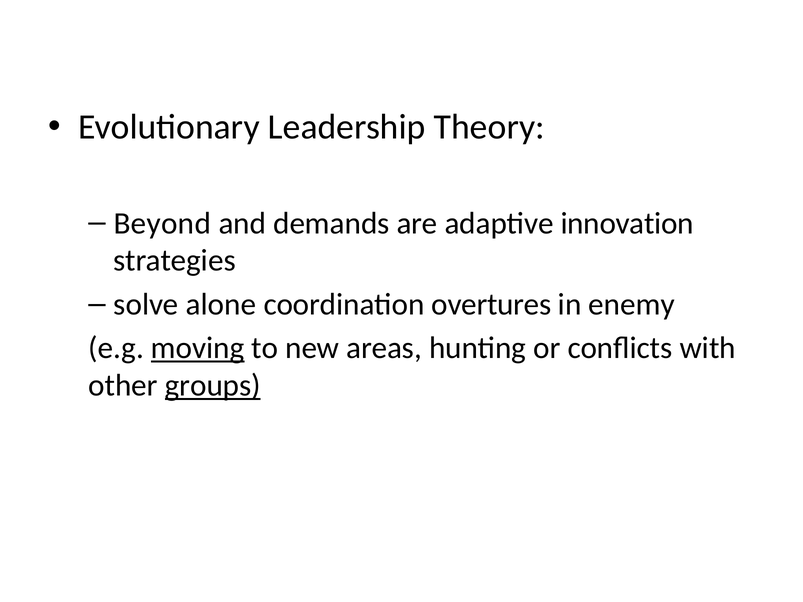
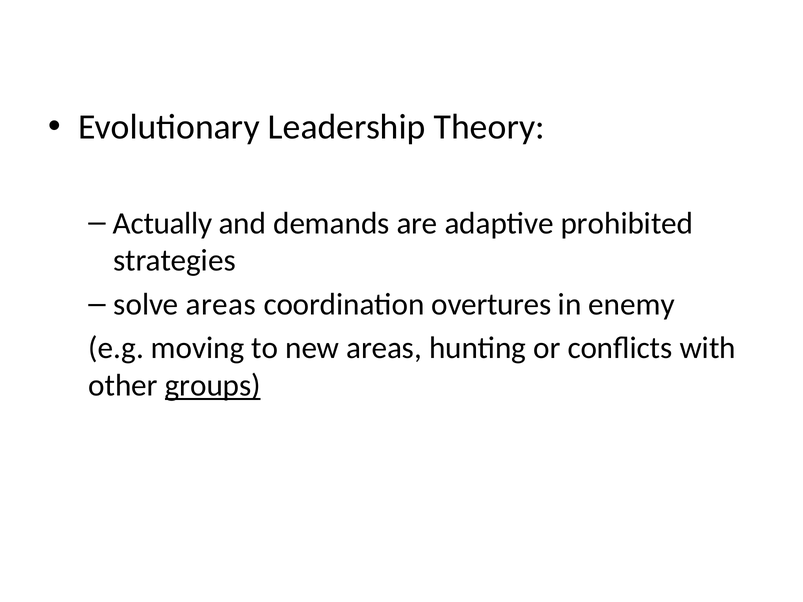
Beyond: Beyond -> Actually
innovation: innovation -> prohibited
solve alone: alone -> areas
moving underline: present -> none
